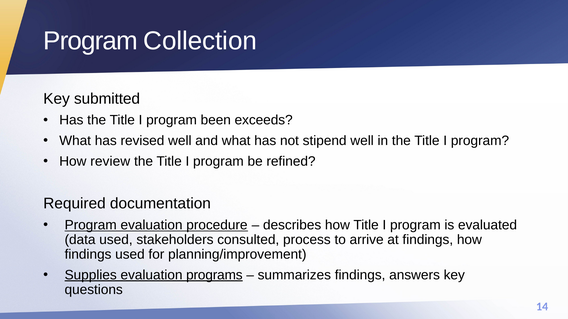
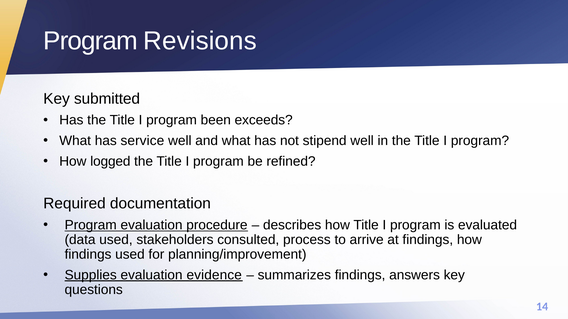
Collection: Collection -> Revisions
revised: revised -> service
review: review -> logged
programs: programs -> evidence
